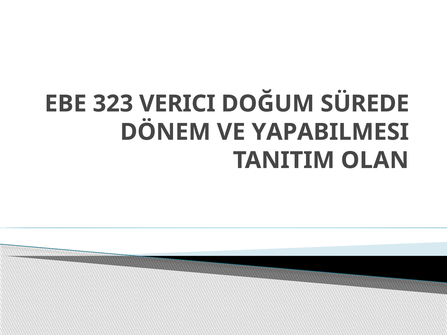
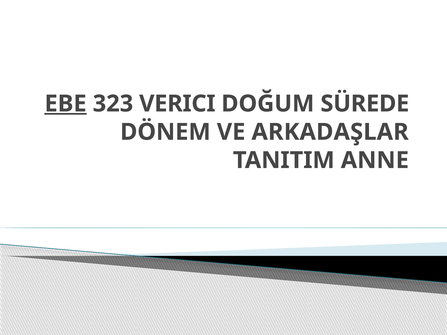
EBE underline: none -> present
YAPABILMESI: YAPABILMESI -> ARKADAŞLAR
OLAN: OLAN -> ANNE
